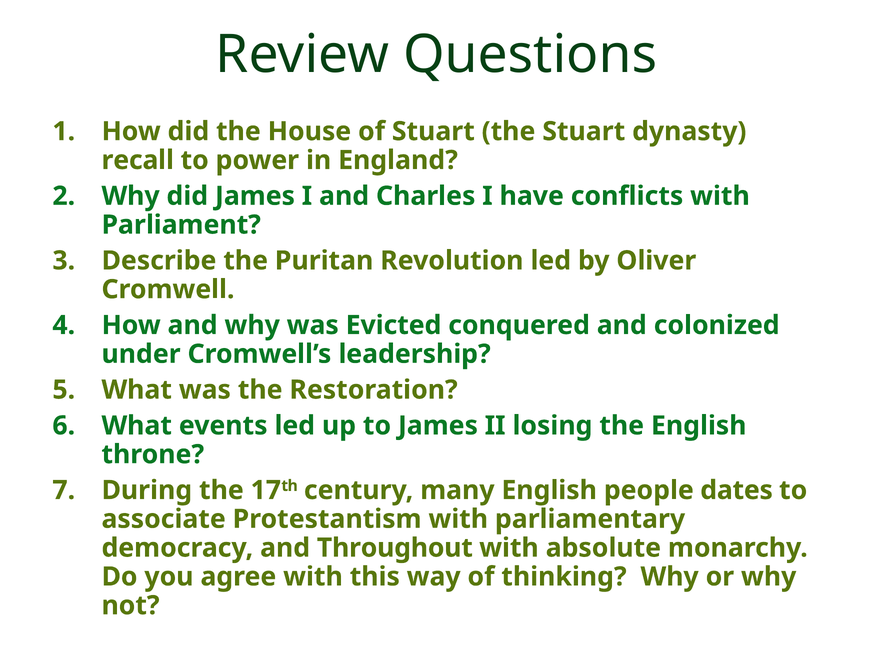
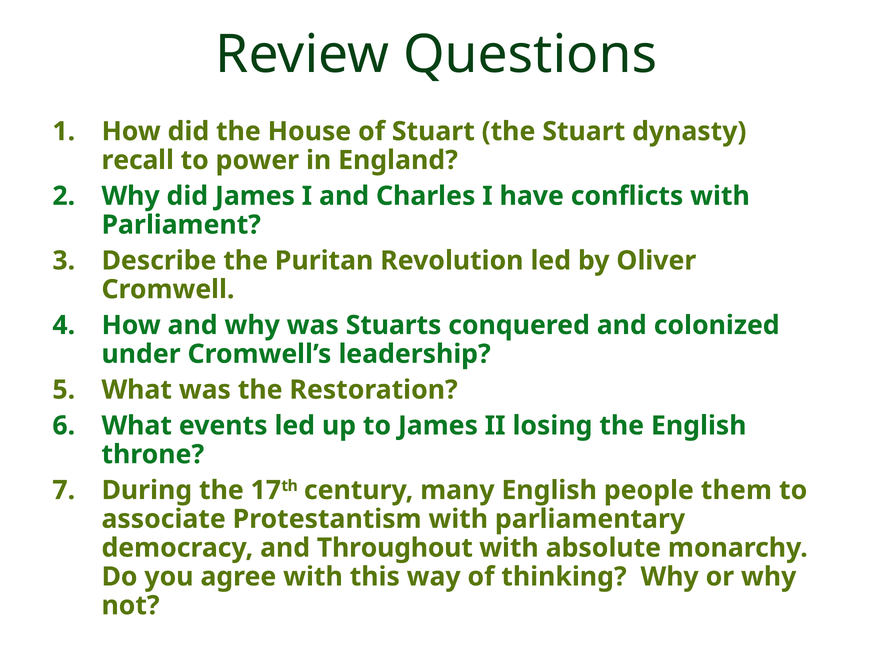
Evicted: Evicted -> Stuarts
dates: dates -> them
